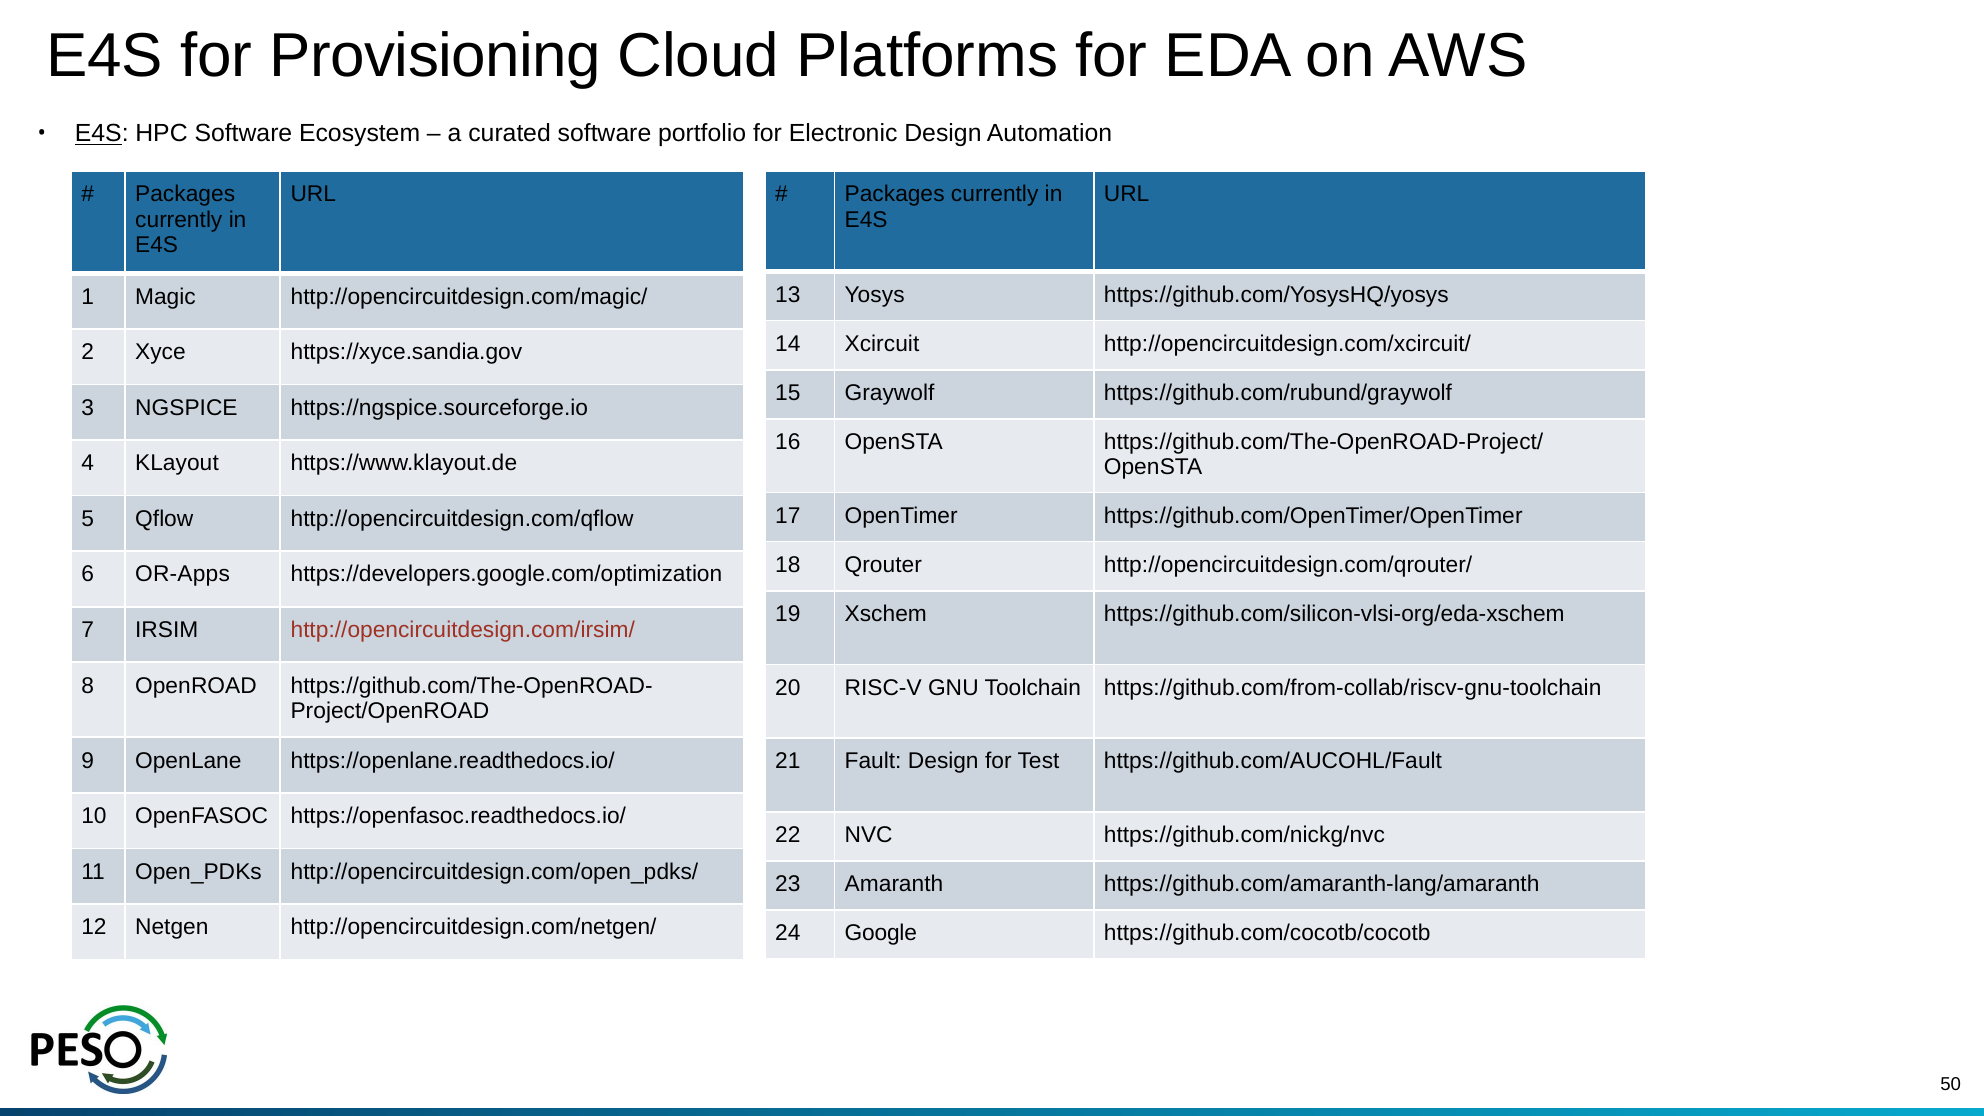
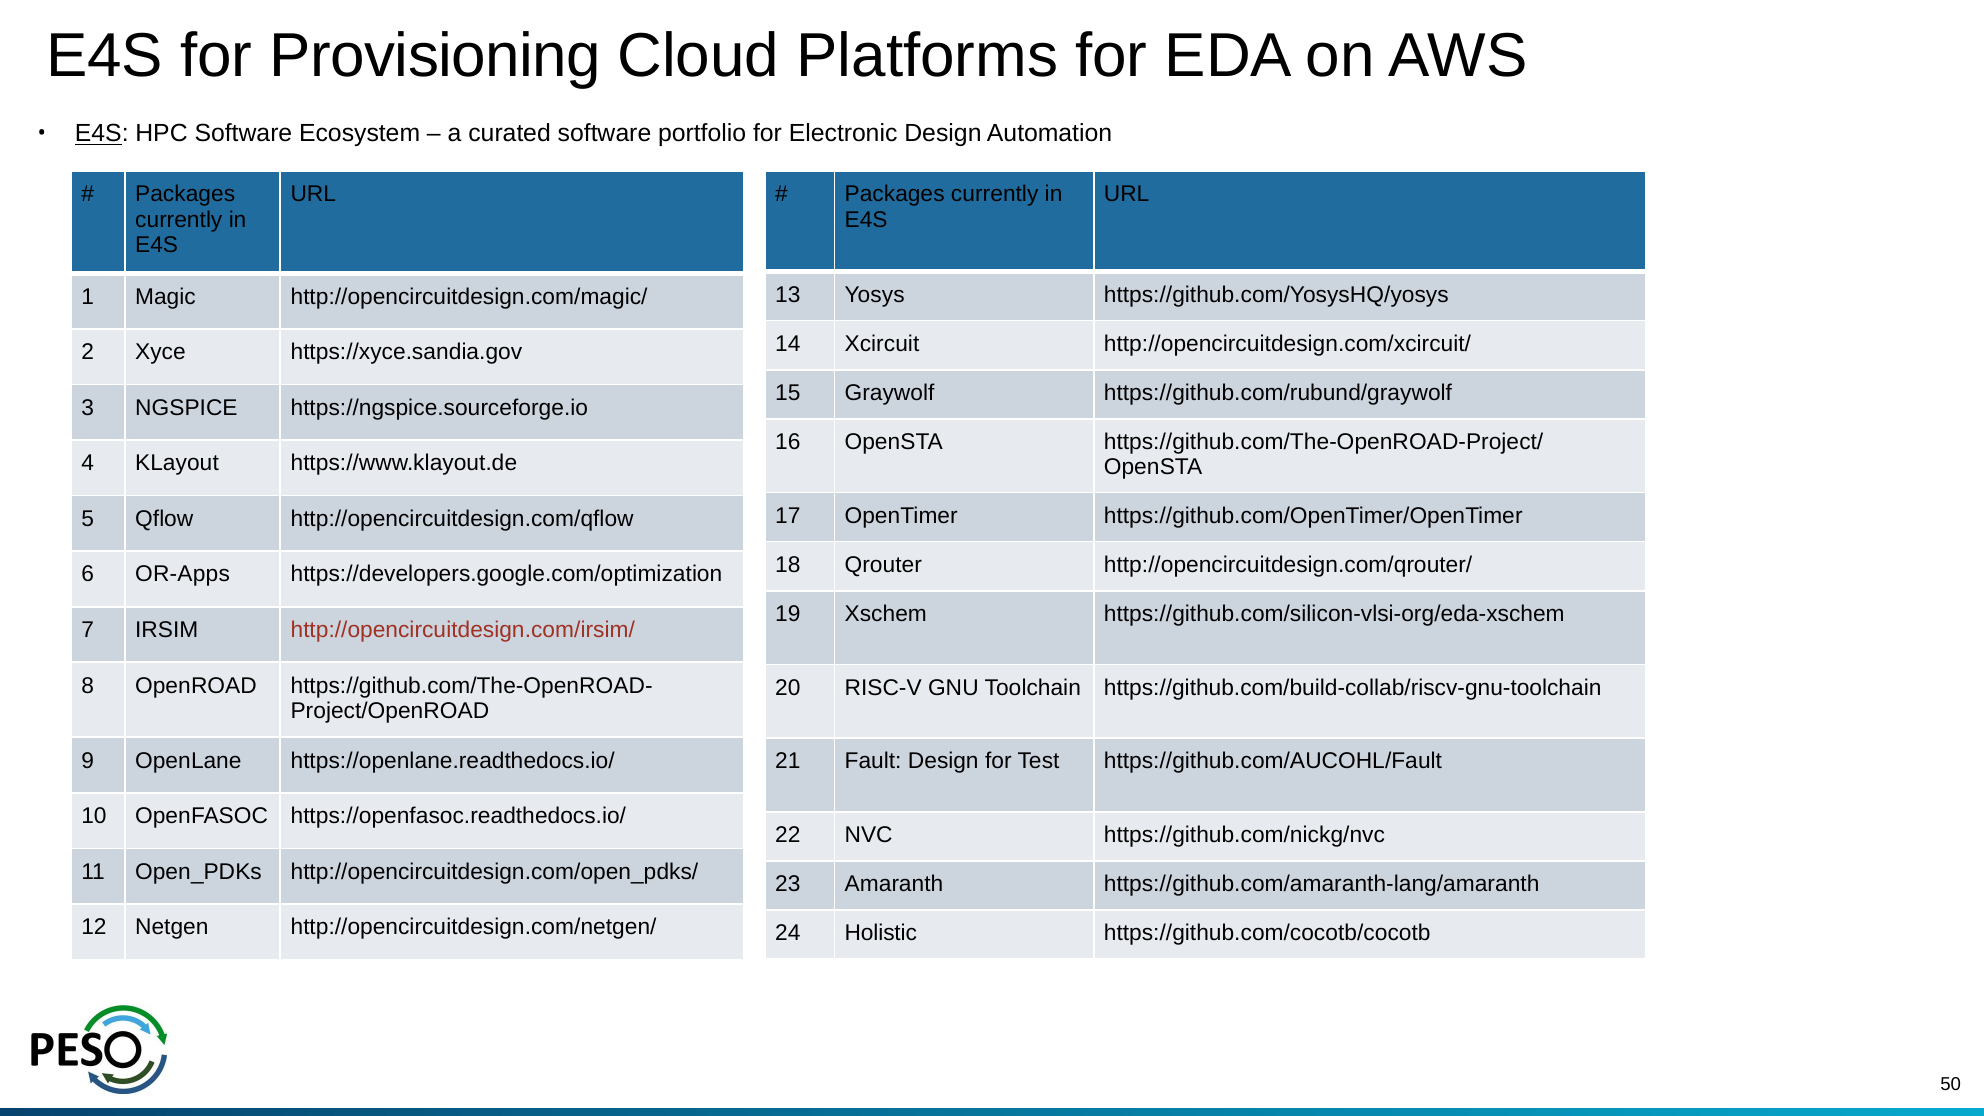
https://github.com/from-collab/riscv-gnu-toolchain: https://github.com/from-collab/riscv-gnu-toolchain -> https://github.com/build-collab/riscv-gnu-toolchain
Google: Google -> Holistic
